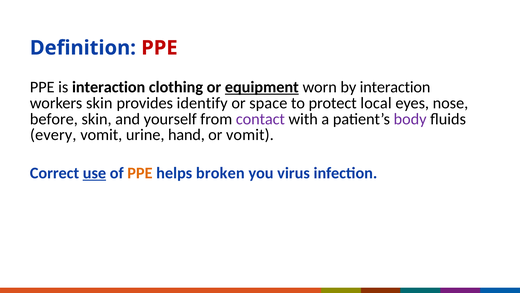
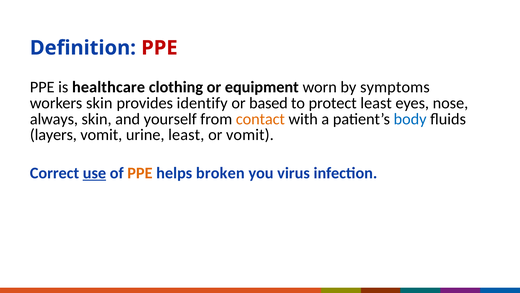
is interaction: interaction -> healthcare
equipment underline: present -> none
by interaction: interaction -> symptoms
space: space -> based
protect local: local -> least
before: before -> always
contact colour: purple -> orange
body colour: purple -> blue
every: every -> layers
urine hand: hand -> least
